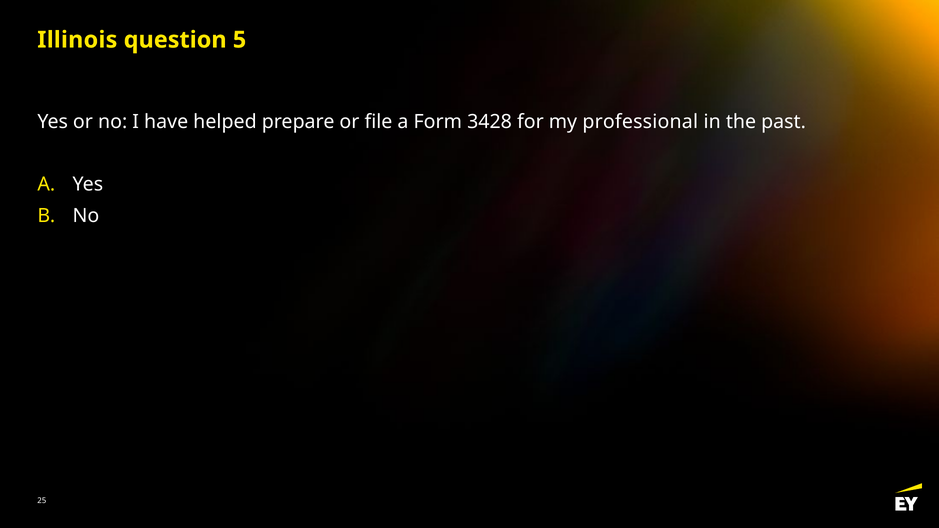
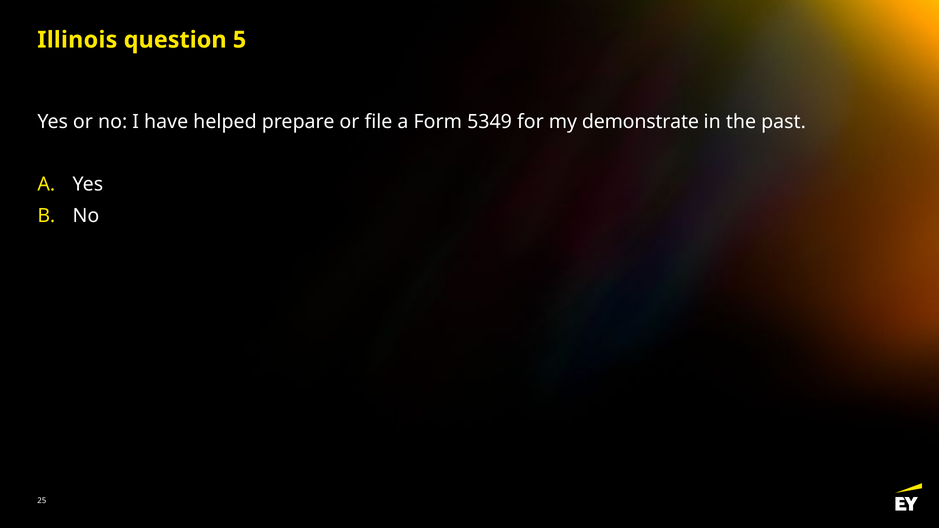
3428: 3428 -> 5349
professional: professional -> demonstrate
